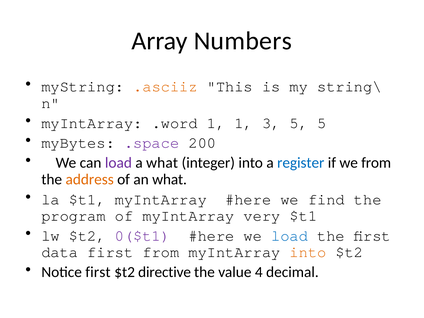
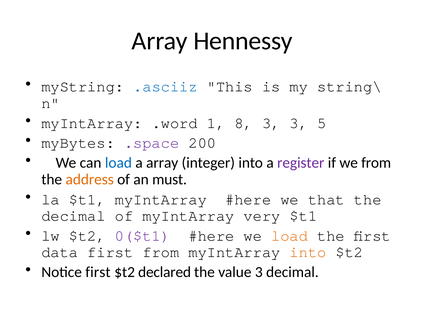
Numbers: Numbers -> Hennessy
.asciiz colour: orange -> blue
1 1: 1 -> 8
3 5: 5 -> 3
load at (118, 163) colour: purple -> blue
a what: what -> array
register colour: blue -> purple
an what: what -> must
find: find -> that
program at (74, 216): program -> decimal
load at (290, 236) colour: blue -> orange
directive: directive -> declared
value 4: 4 -> 3
